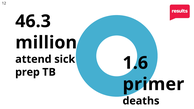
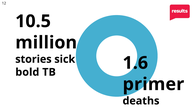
46.3: 46.3 -> 10.5
attend: attend -> stories
prep: prep -> bold
